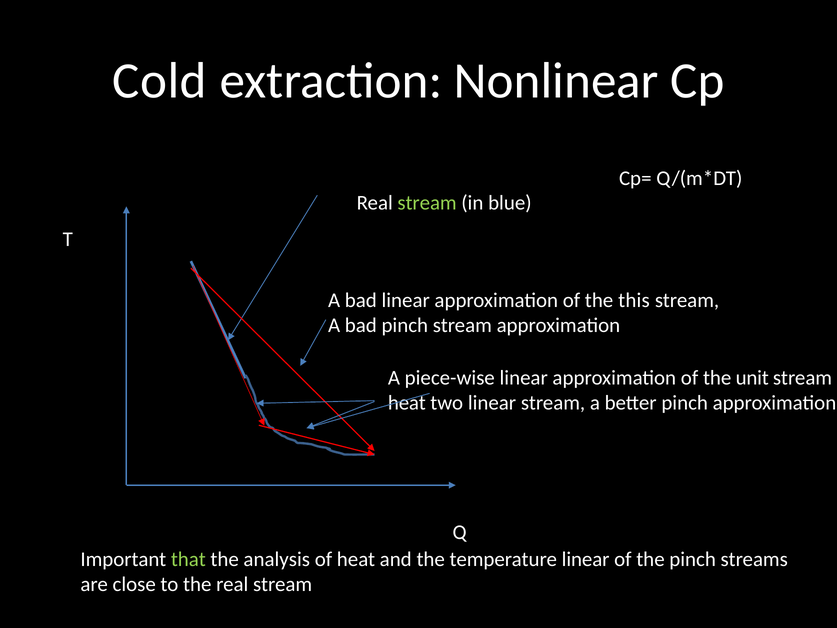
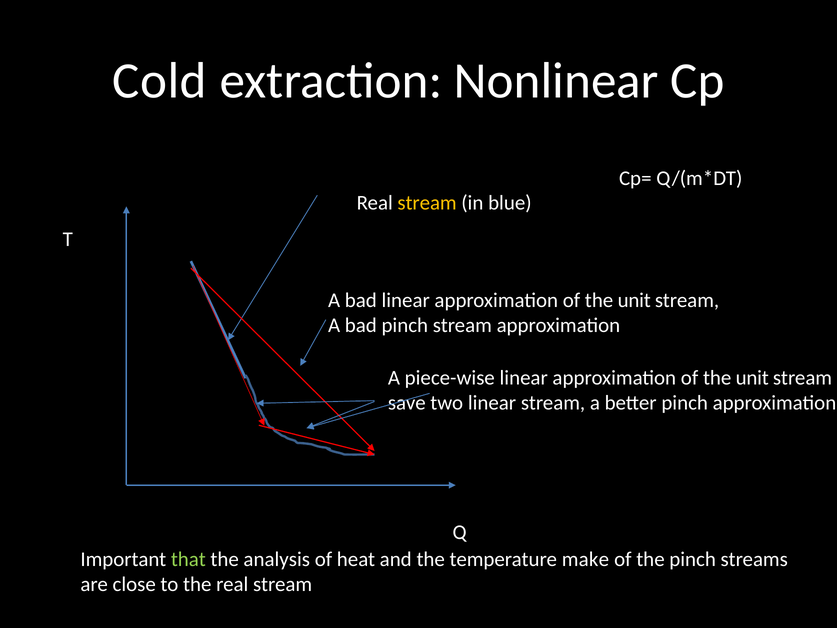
stream at (427, 203) colour: light green -> yellow
this at (634, 300): this -> unit
heat at (407, 403): heat -> save
temperature linear: linear -> make
